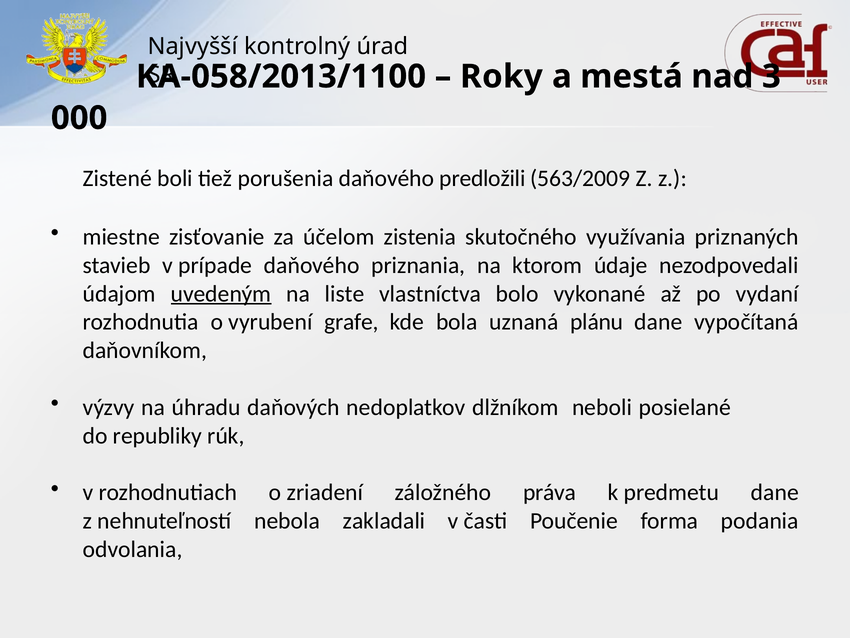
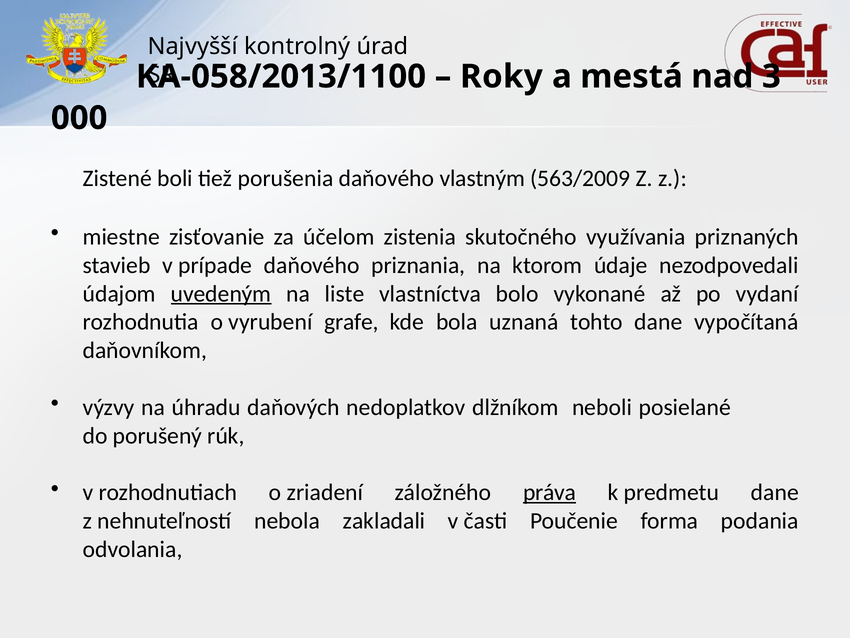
predložili: predložili -> vlastným
plánu: plánu -> tohto
republiky: republiky -> porušený
práva underline: none -> present
